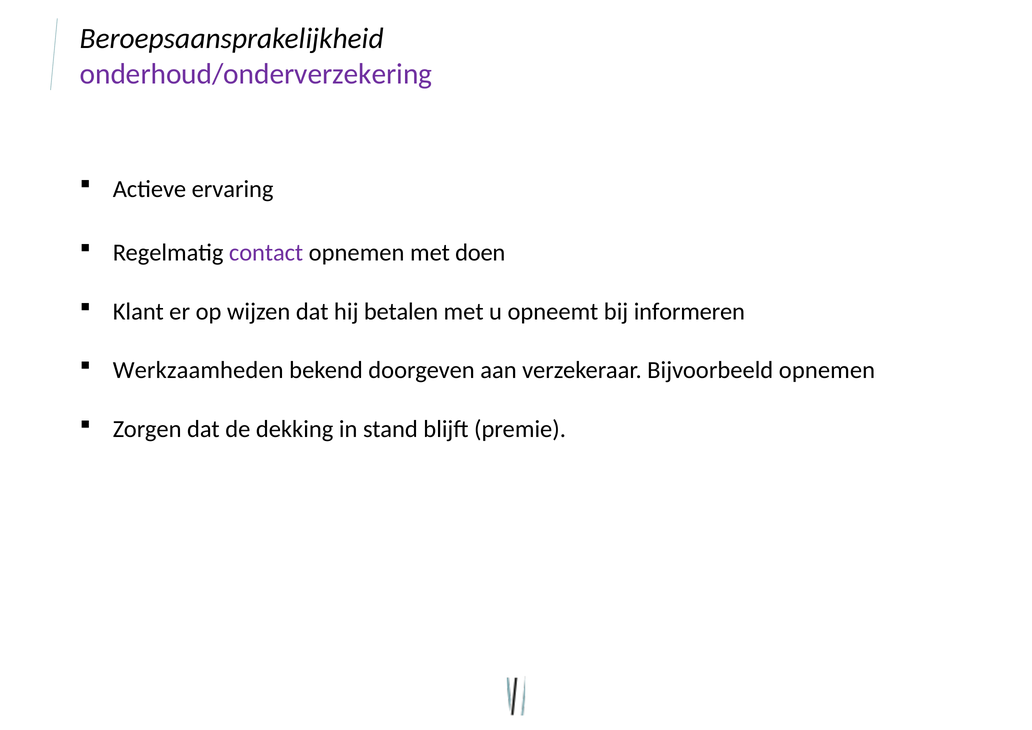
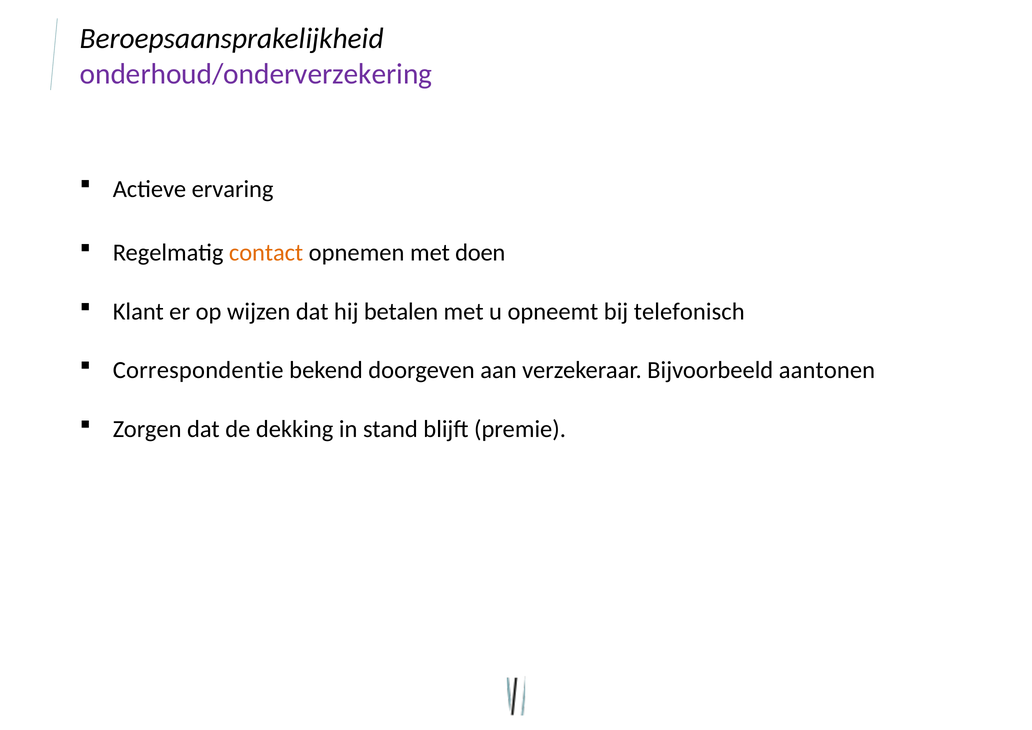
contact colour: purple -> orange
informeren: informeren -> telefonisch
Werkzaamheden: Werkzaamheden -> Correspondentie
Bijvoorbeeld opnemen: opnemen -> aantonen
